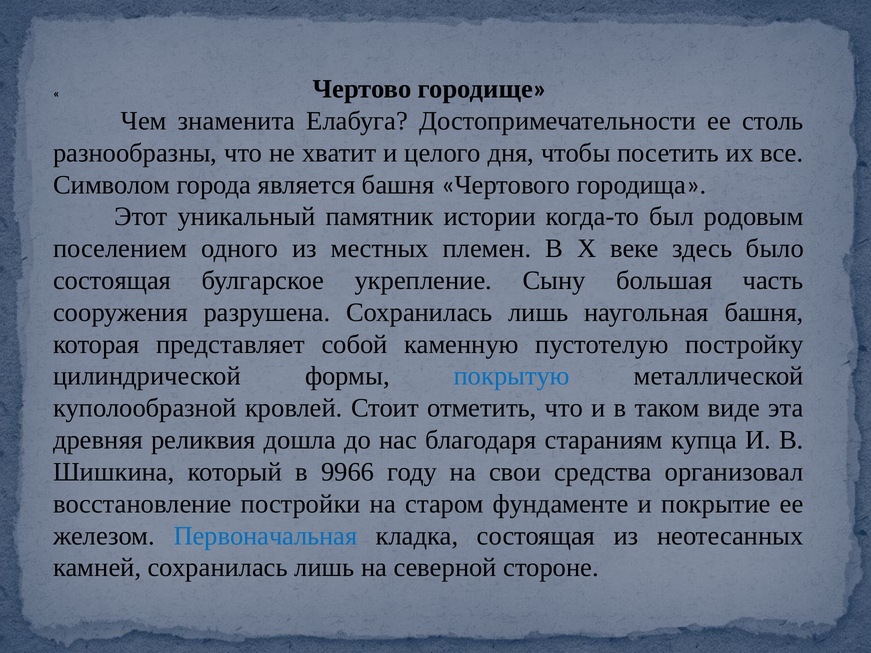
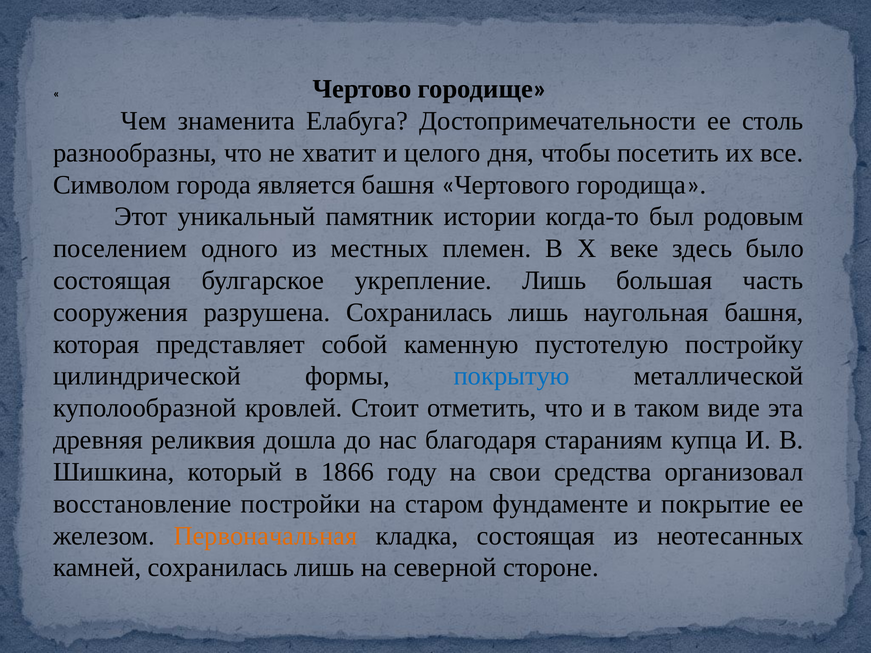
укрепление Сыну: Сыну -> Лишь
9966: 9966 -> 1866
Первоначальная colour: blue -> orange
